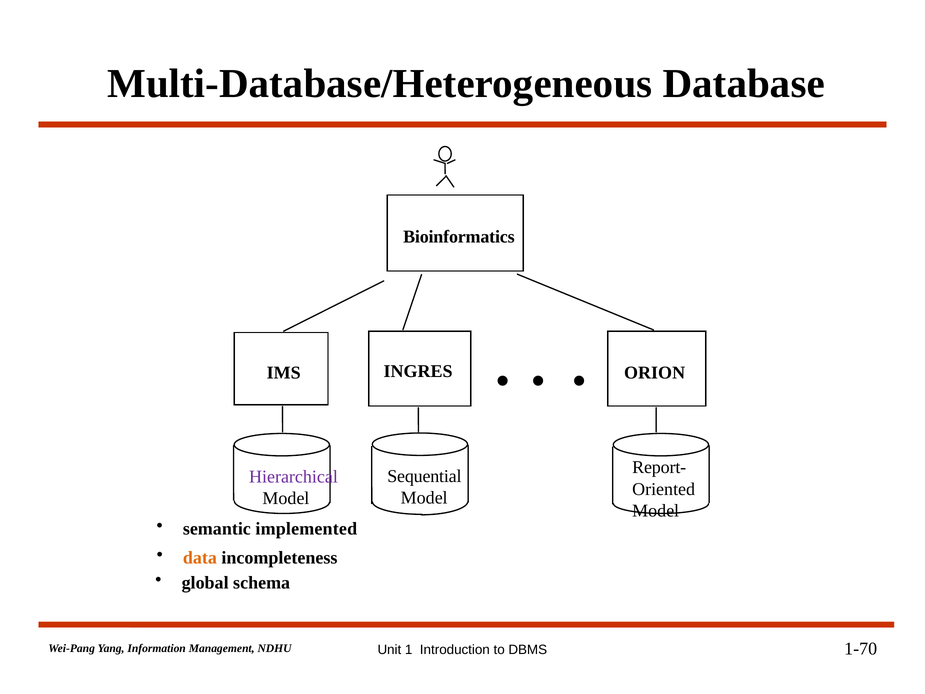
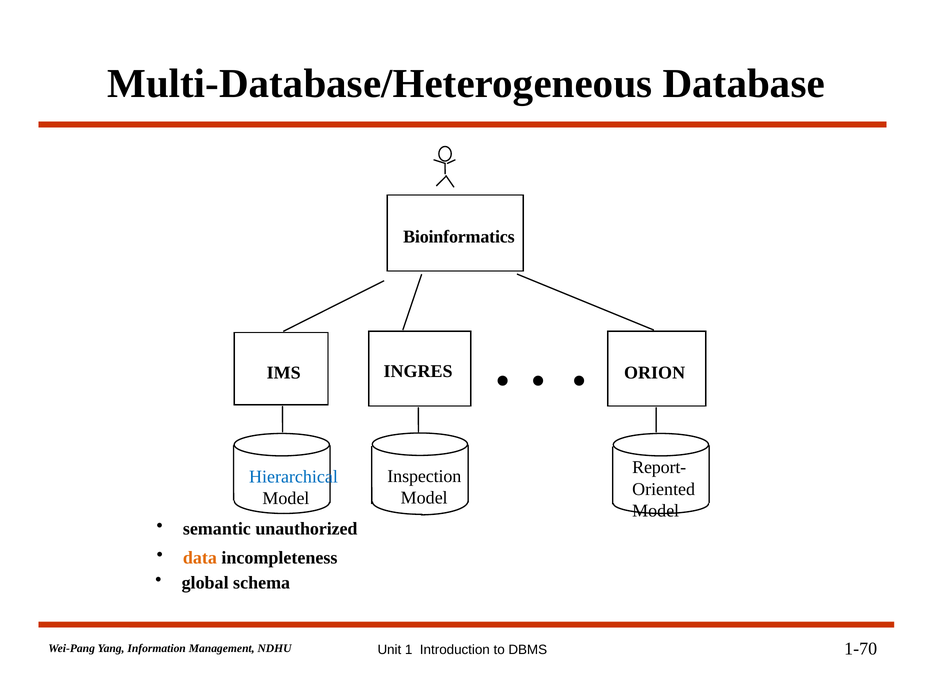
Sequential: Sequential -> Inspection
Hierarchical colour: purple -> blue
implemented: implemented -> unauthorized
